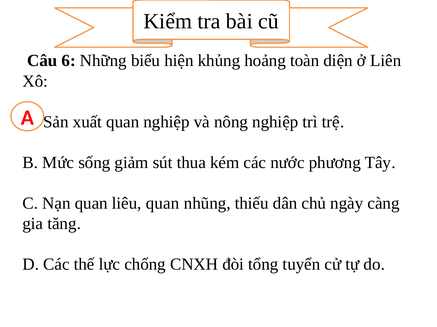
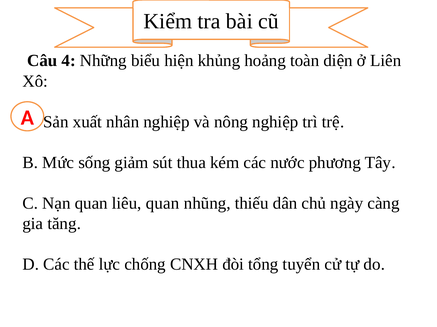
6: 6 -> 4
xuất quan: quan -> nhân
